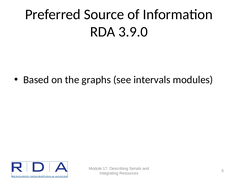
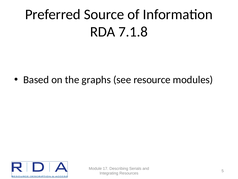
3.9.0: 3.9.0 -> 7.1.8
intervals: intervals -> resource
